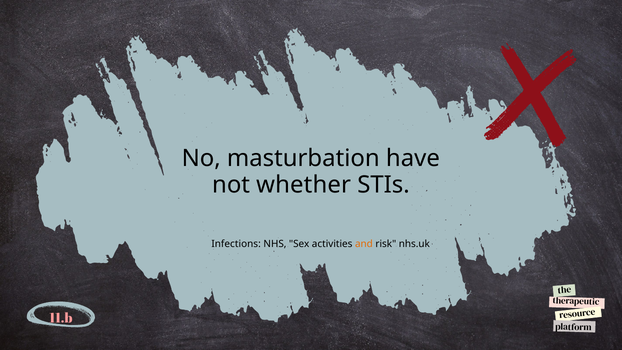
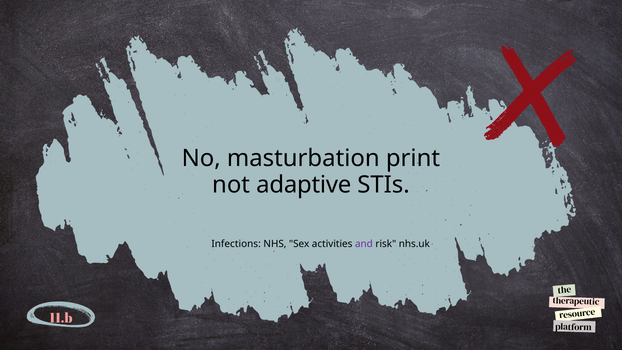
have: have -> print
whether: whether -> adaptive
and colour: orange -> purple
